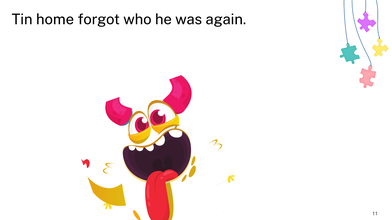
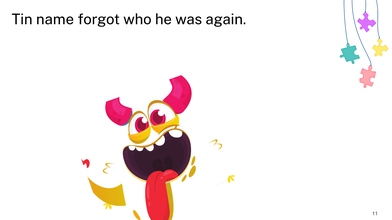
home: home -> name
